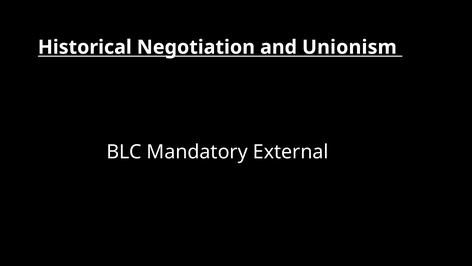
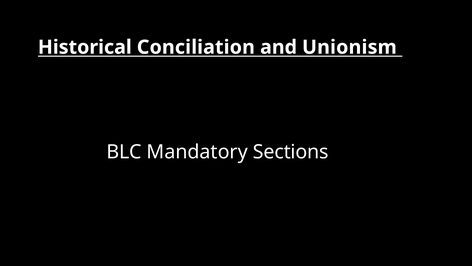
Negotiation: Negotiation -> Conciliation
External: External -> Sections
